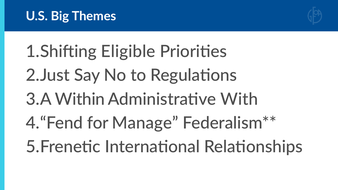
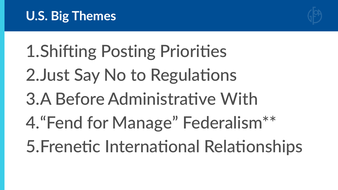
Eligible: Eligible -> Posting
Within: Within -> Before
